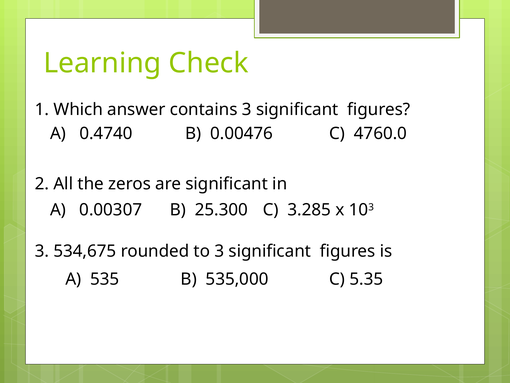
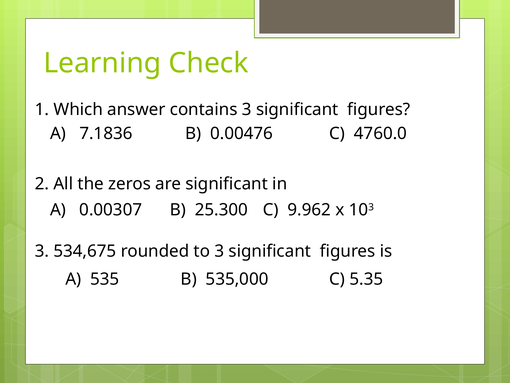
0.4740: 0.4740 -> 7.1836
3.285: 3.285 -> 9.962
